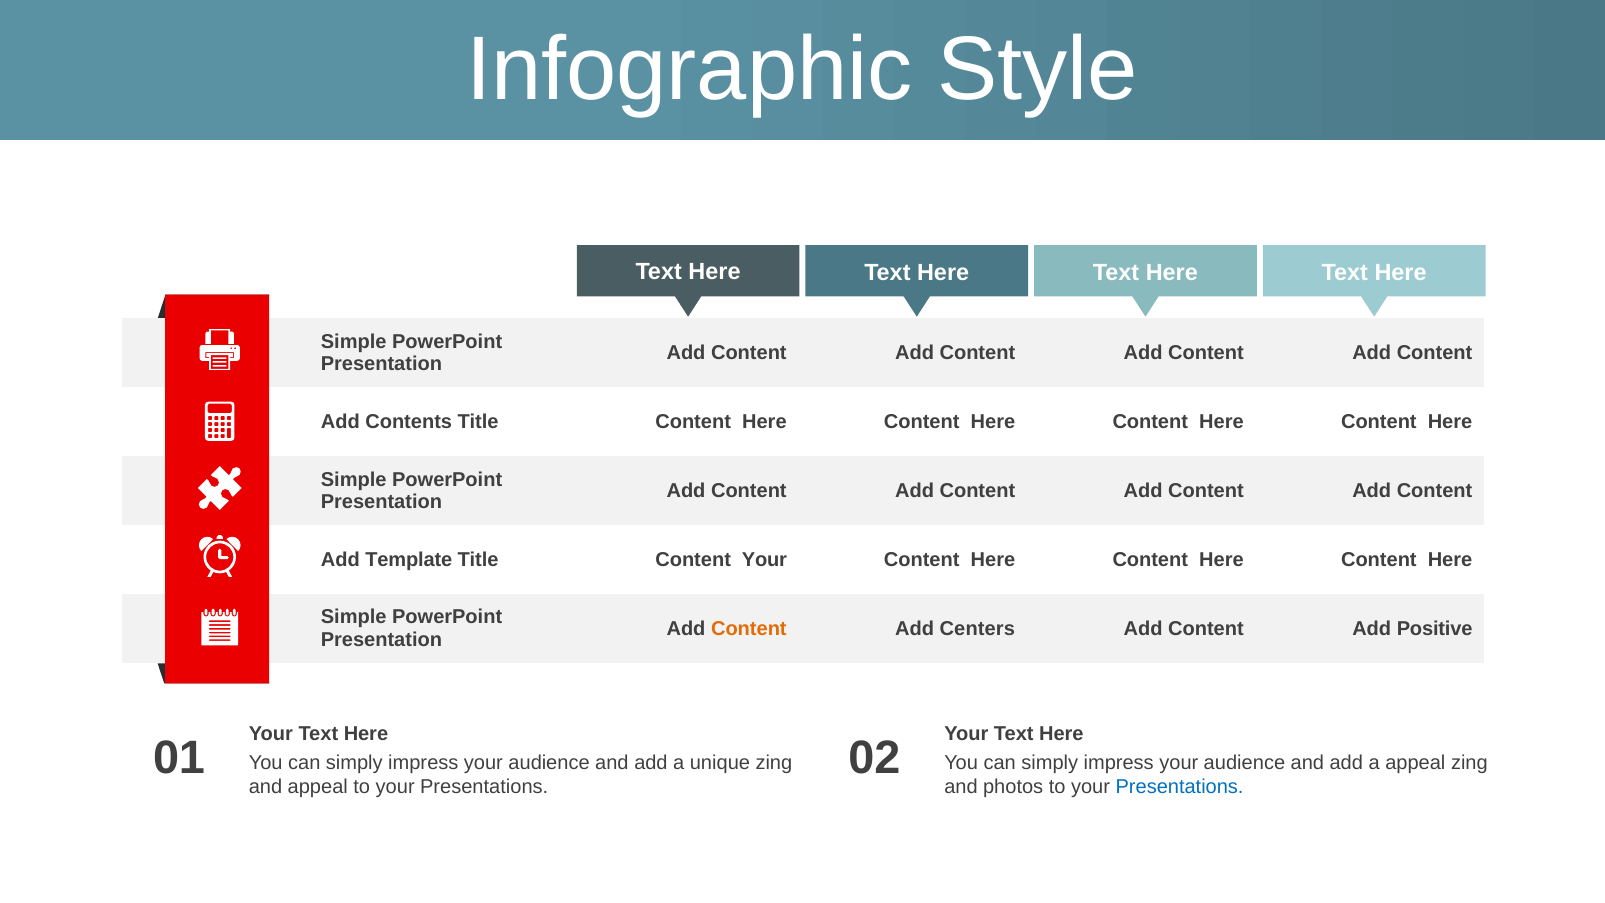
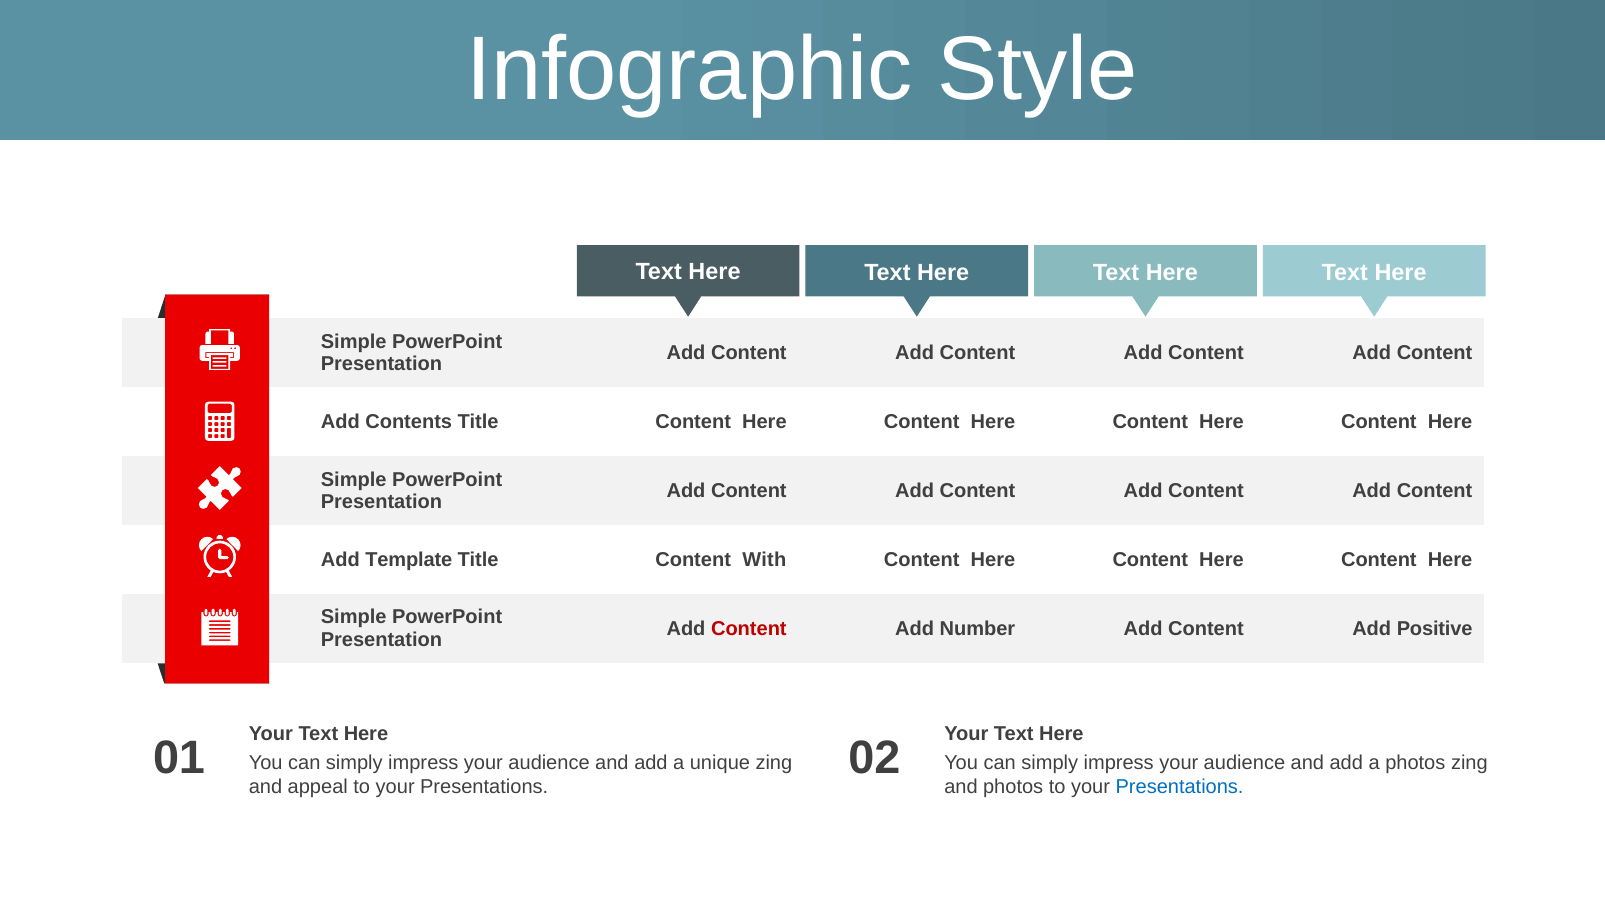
Content Your: Your -> With
Content at (749, 628) colour: orange -> red
Centers: Centers -> Number
a appeal: appeal -> photos
